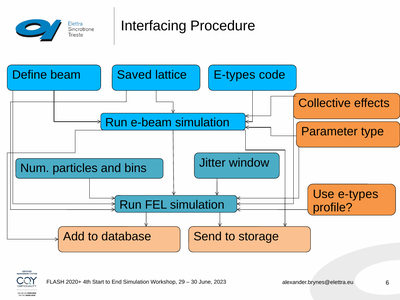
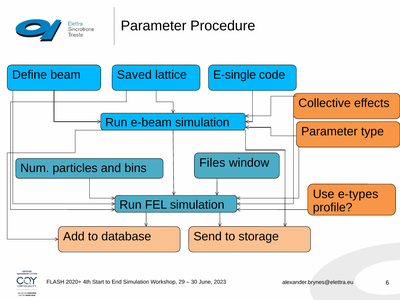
Interfacing at (154, 26): Interfacing -> Parameter
lattice E-types: E-types -> E-single
Jitter: Jitter -> Files
